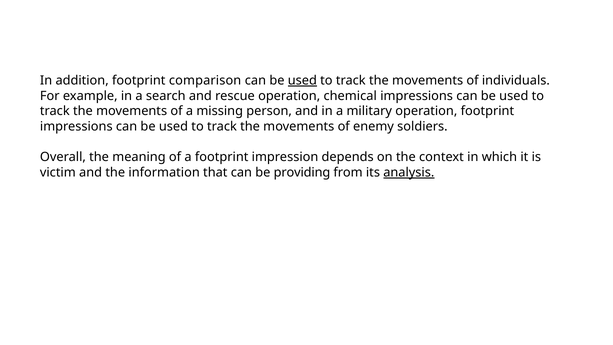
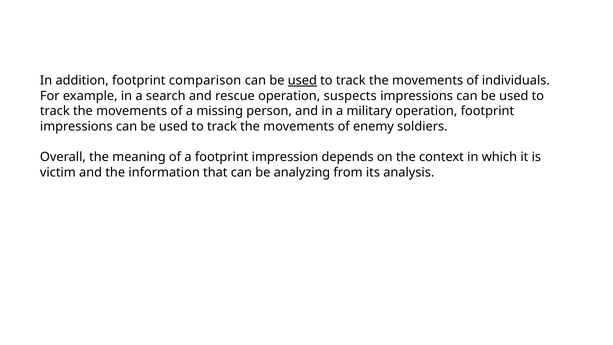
chemical: chemical -> suspects
providing: providing -> analyzing
analysis underline: present -> none
